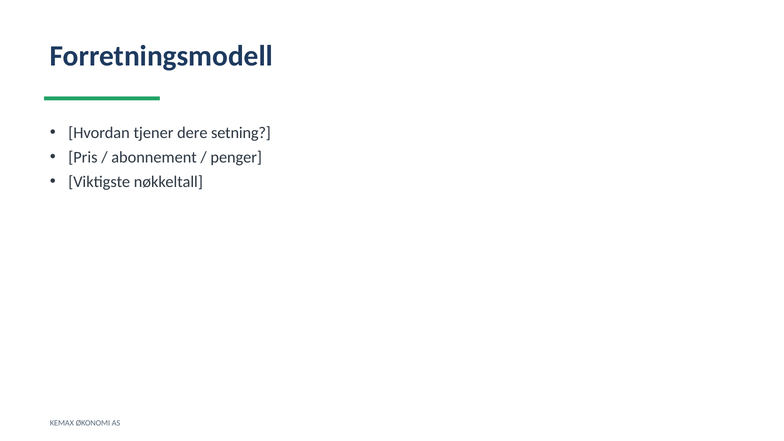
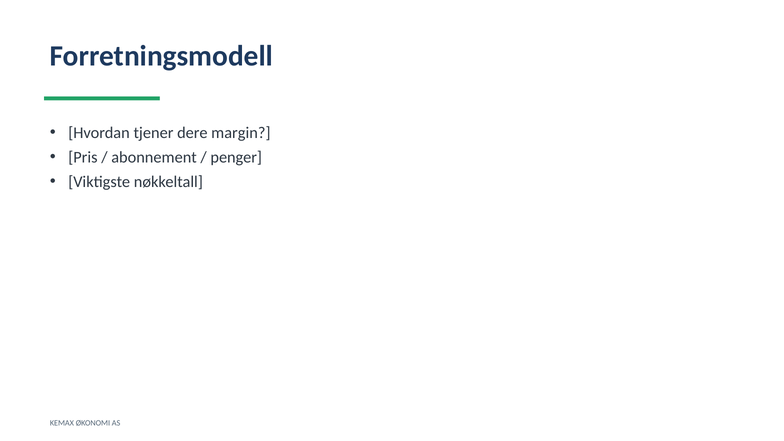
setning: setning -> margin
